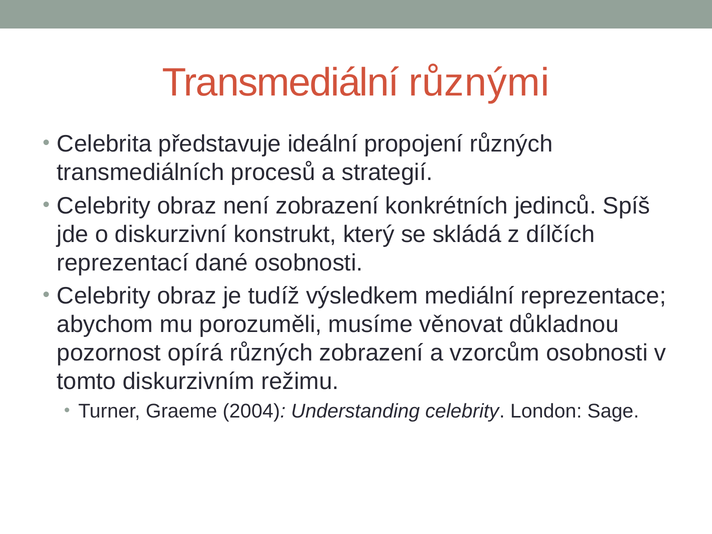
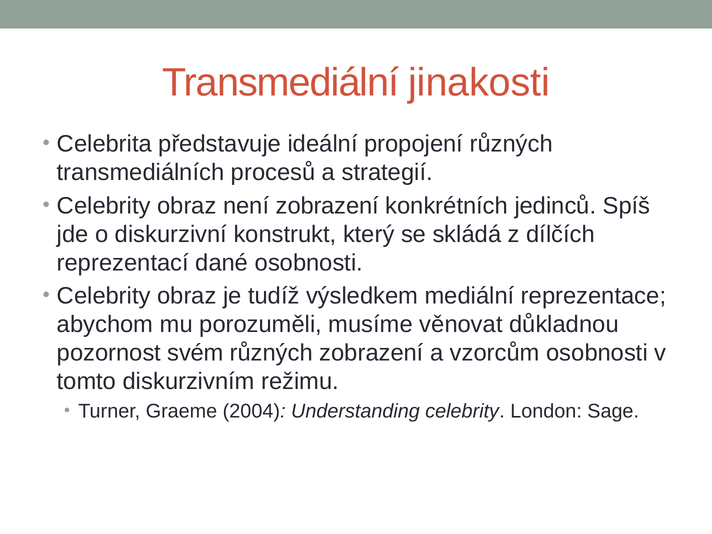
různými: různými -> jinakosti
opírá: opírá -> svém
